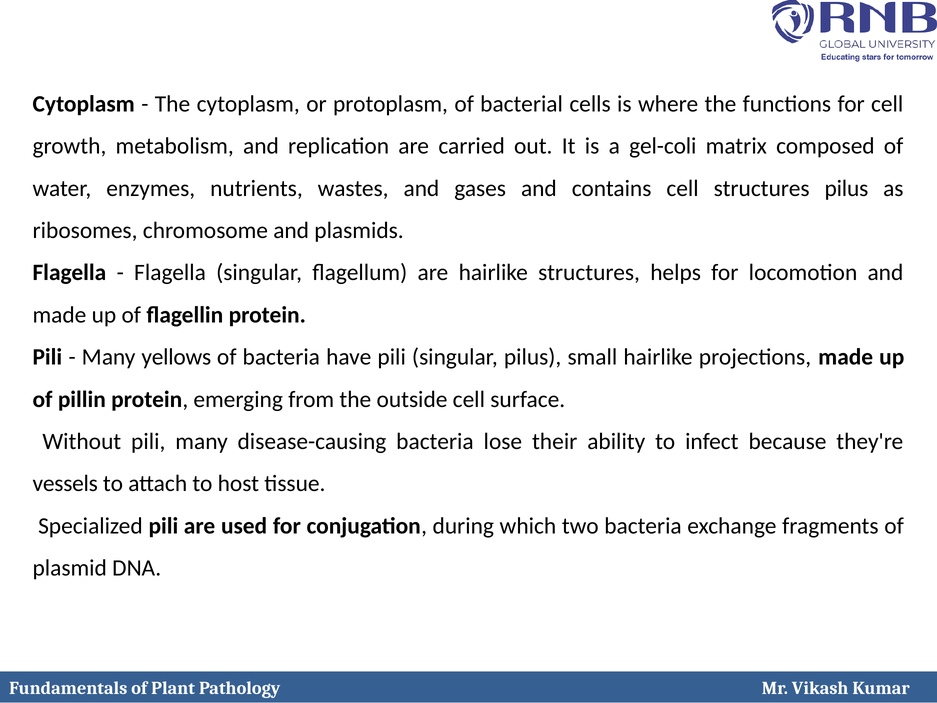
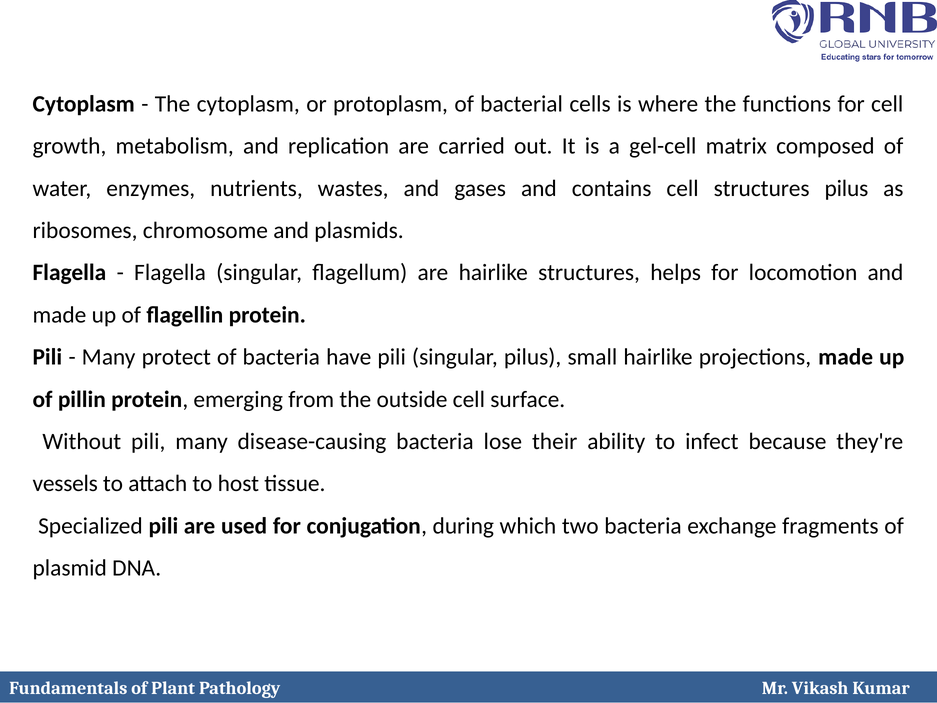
gel-coli: gel-coli -> gel-cell
yellows: yellows -> protect
